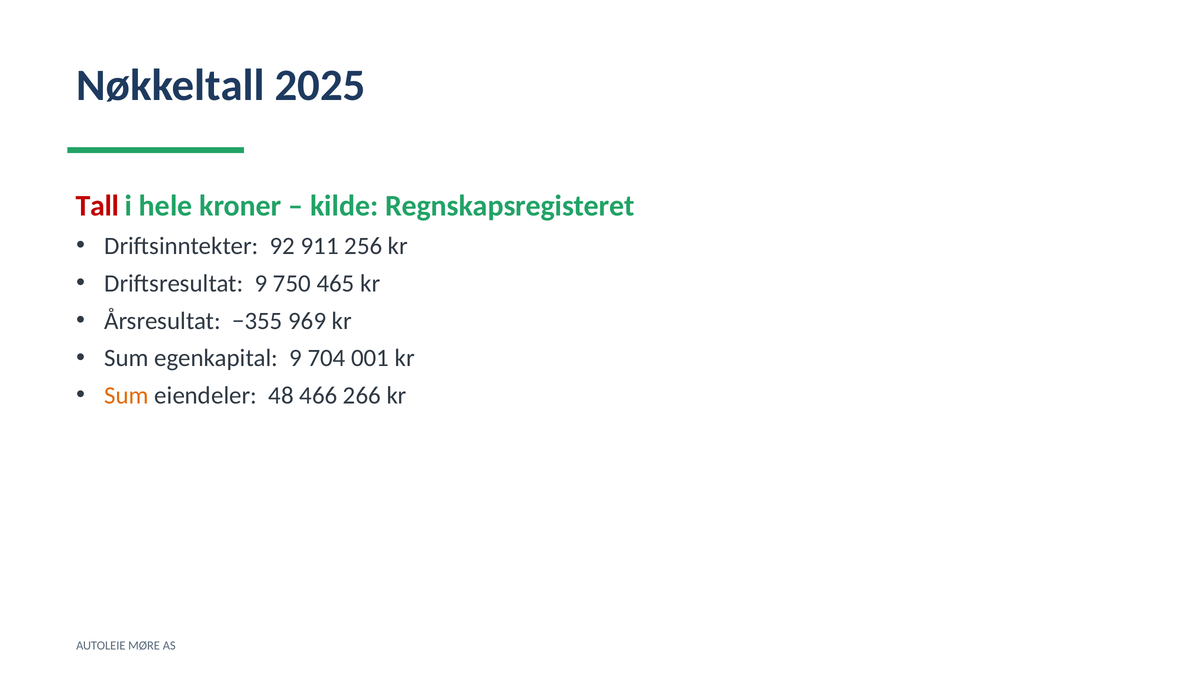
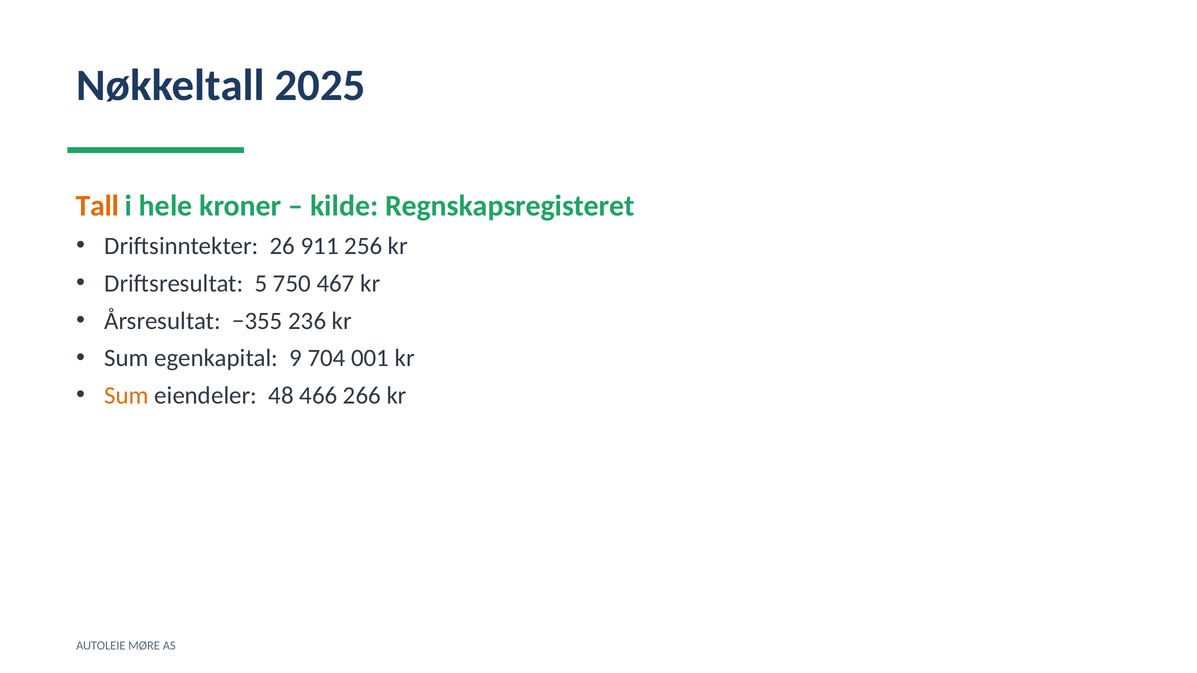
Tall colour: red -> orange
92: 92 -> 26
Driftsresultat 9: 9 -> 5
465: 465 -> 467
969: 969 -> 236
